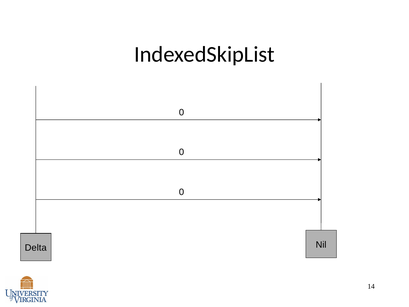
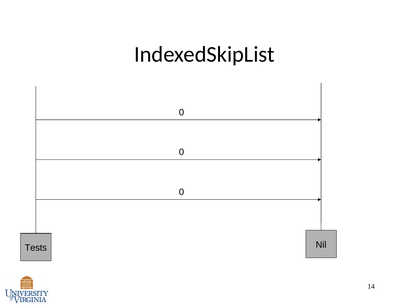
Delta: Delta -> Tests
